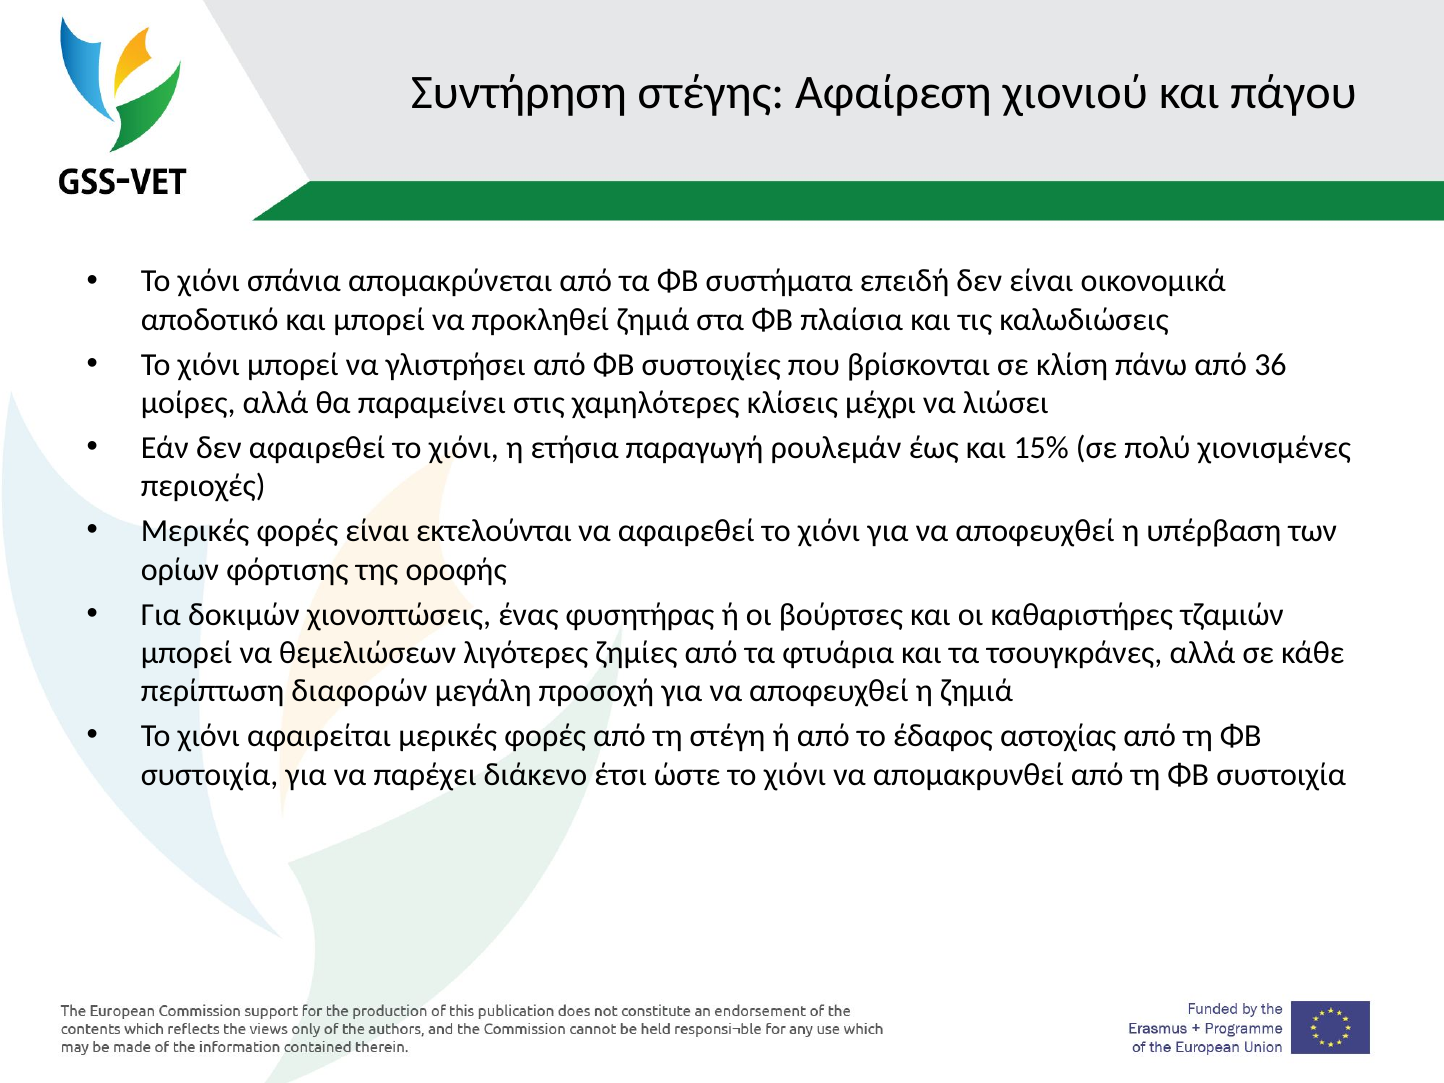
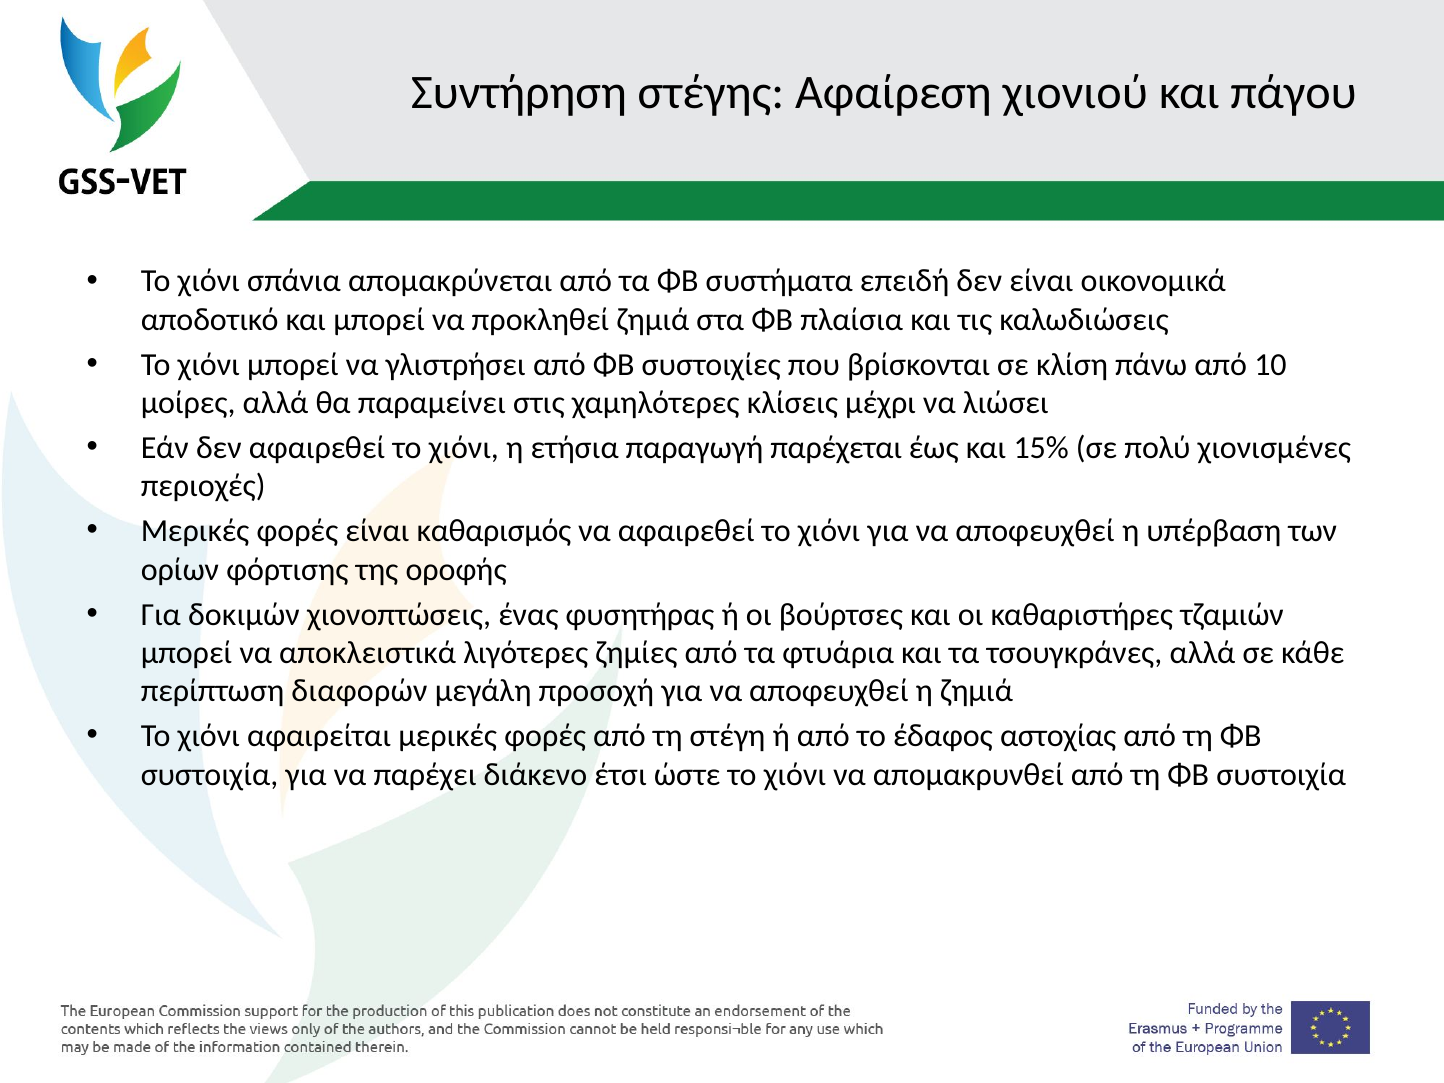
36: 36 -> 10
ρουλεμάν: ρουλεμάν -> παρέχεται
εκτελούνται: εκτελούνται -> καθαρισμός
θεμελιώσεων: θεμελιώσεων -> αποκλειστικά
